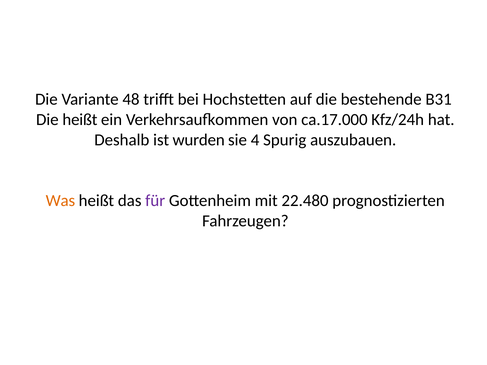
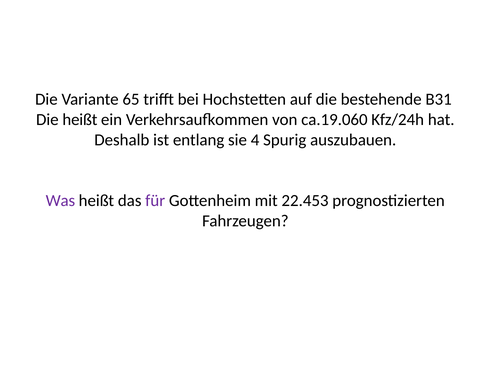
48: 48 -> 65
ca.17.000: ca.17.000 -> ca.19.060
wurden: wurden -> entlang
Was colour: orange -> purple
22.480: 22.480 -> 22.453
